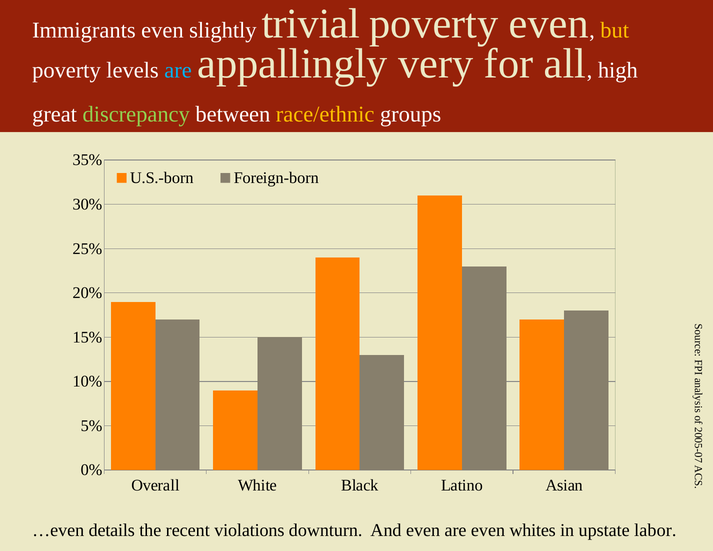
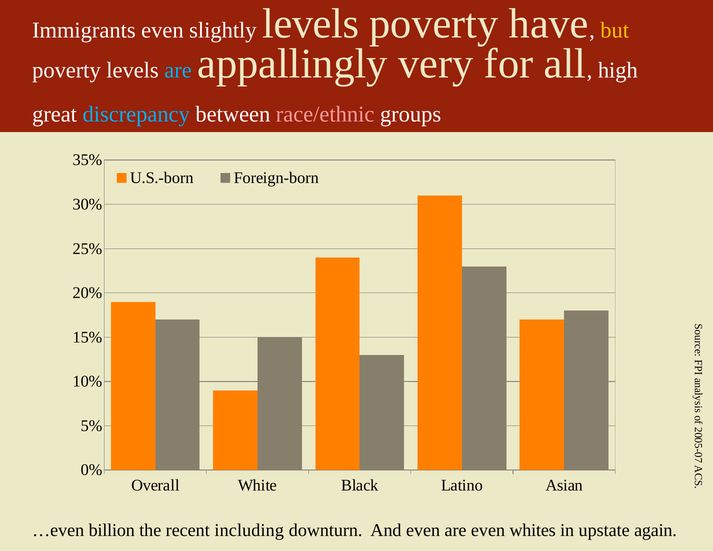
slightly trivial: trivial -> levels
poverty even: even -> have
discrepancy colour: light green -> light blue
race/ethnic colour: yellow -> pink
details: details -> billion
violations: violations -> including
labor: labor -> again
